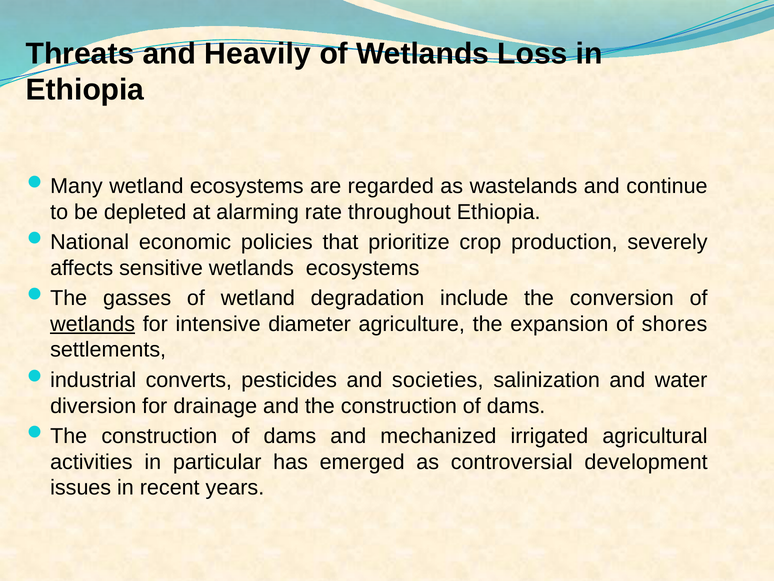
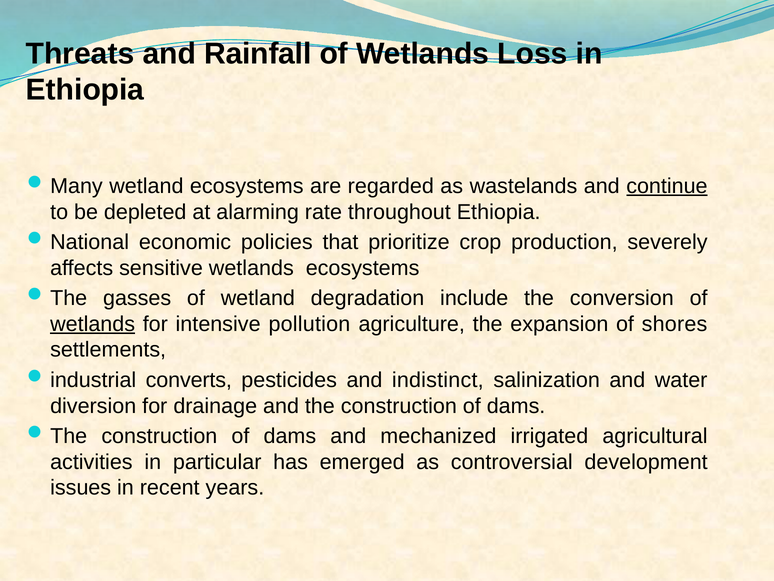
Heavily: Heavily -> Rainfall
continue underline: none -> present
diameter: diameter -> pollution
societies: societies -> indistinct
